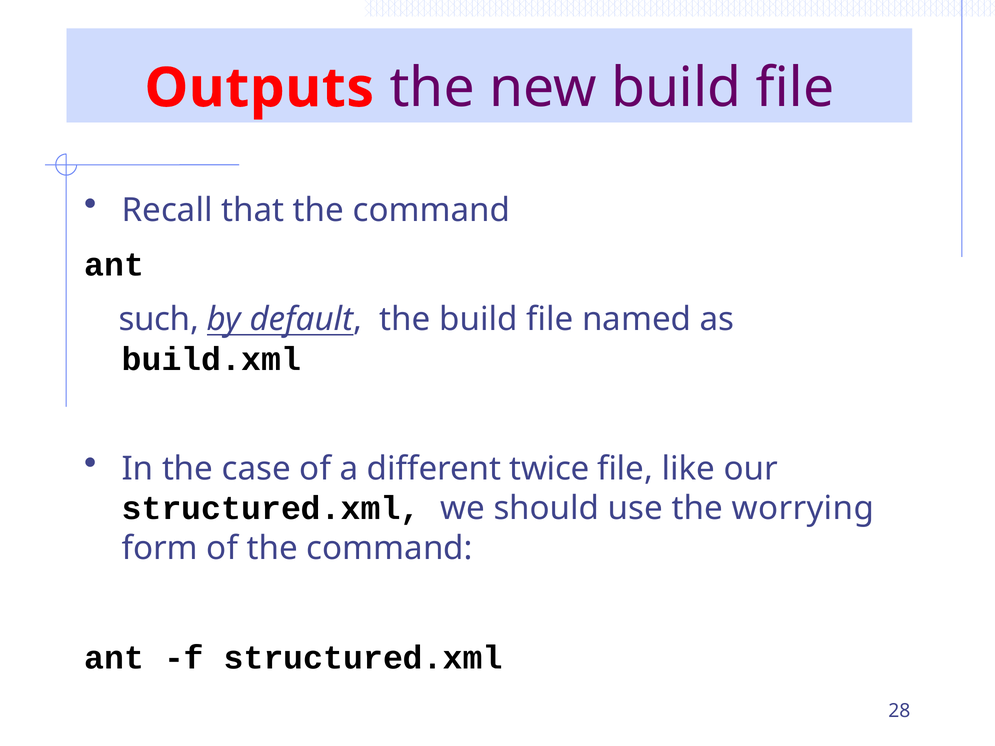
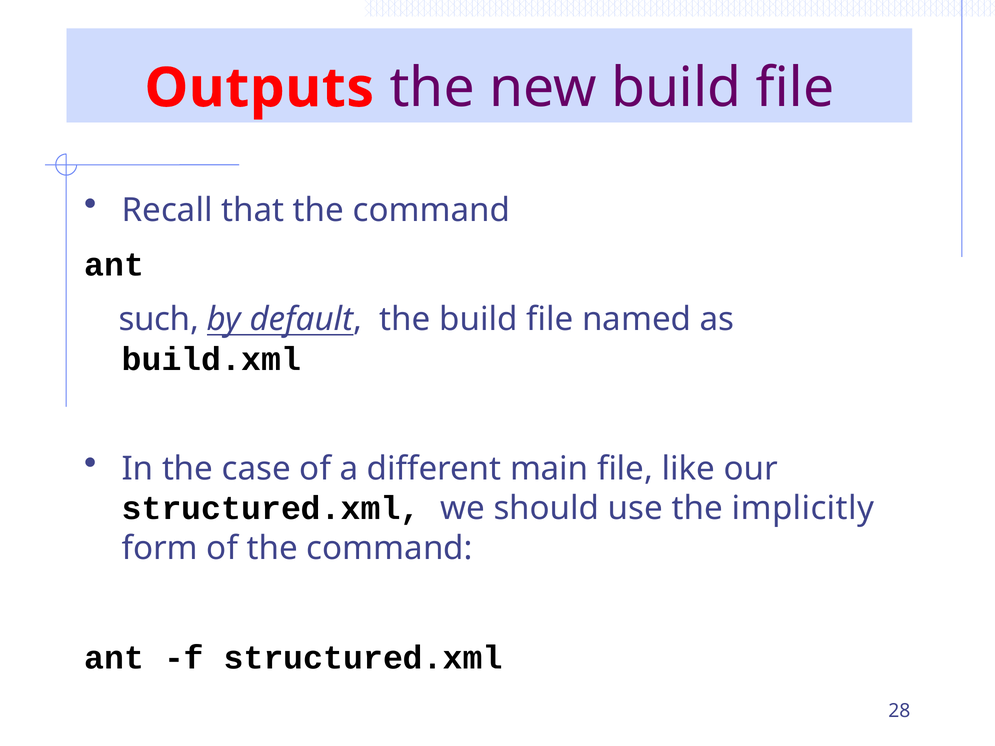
twice: twice -> main
worrying: worrying -> implicitly
